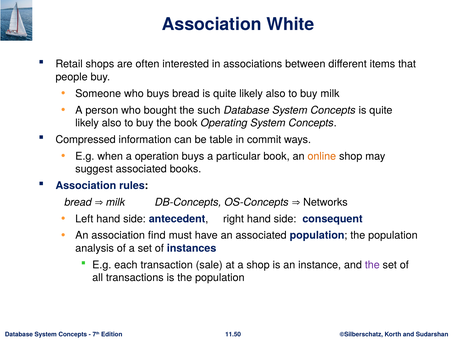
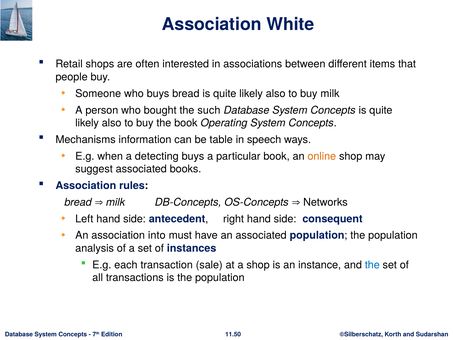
Compressed: Compressed -> Mechanisms
commit: commit -> speech
operation: operation -> detecting
find: find -> into
the at (372, 265) colour: purple -> blue
